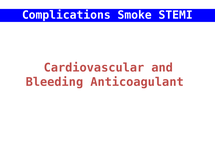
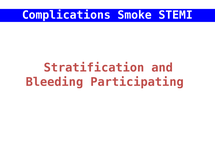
Cardiovascular: Cardiovascular -> Stratification
Anticoagulant: Anticoagulant -> Participating
